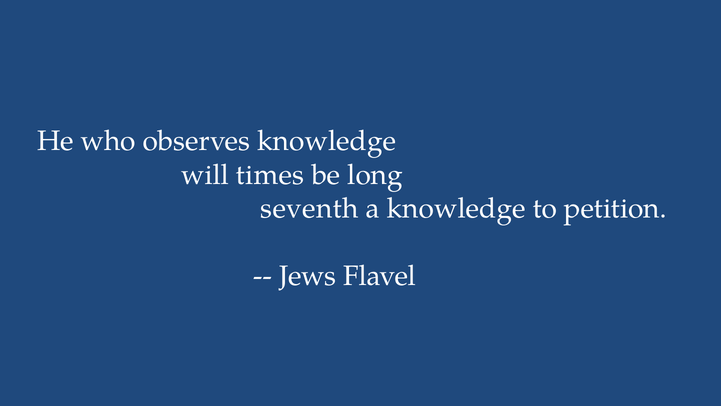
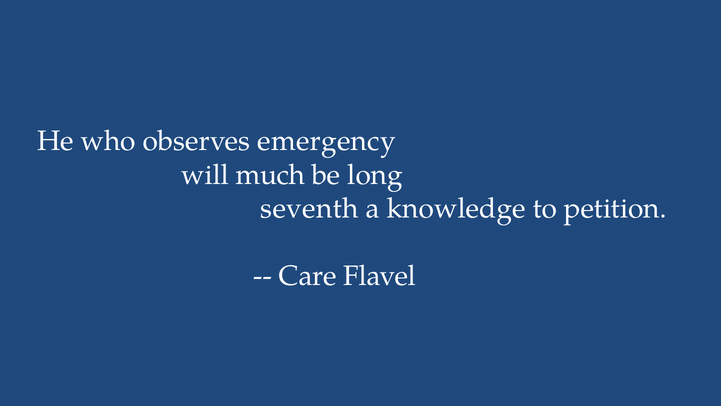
observes knowledge: knowledge -> emergency
times: times -> much
Jews: Jews -> Care
